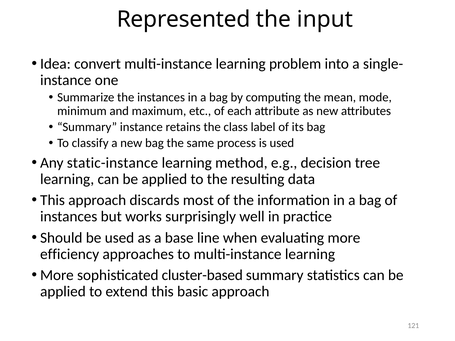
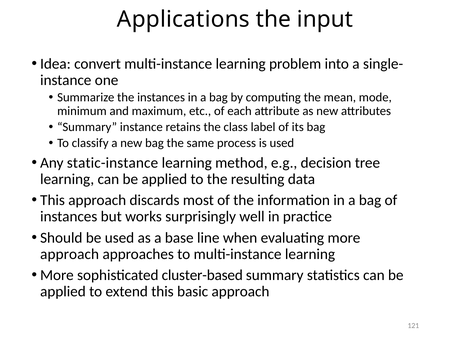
Represented: Represented -> Applications
efficiency at (70, 254): efficiency -> approach
